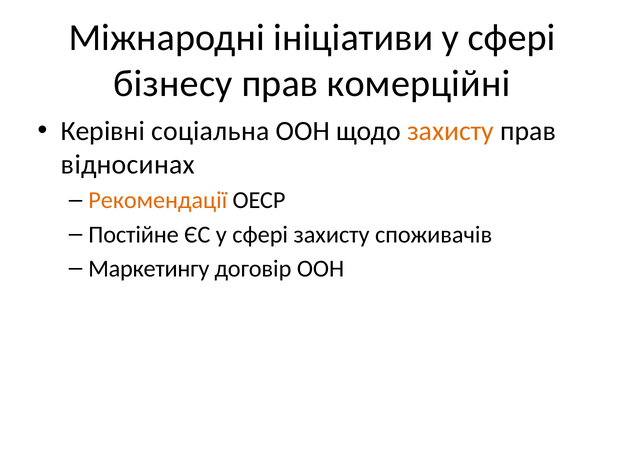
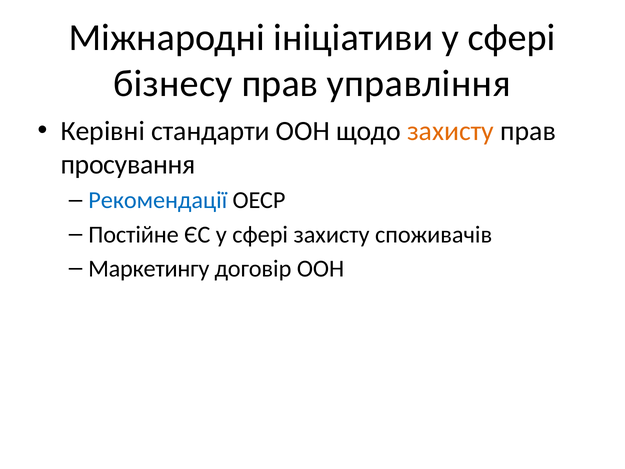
комерційні: комерційні -> управління
соціальна: соціальна -> стандарти
відносинах: відносинах -> просування
Рекомендації colour: orange -> blue
